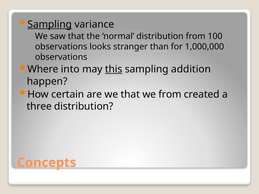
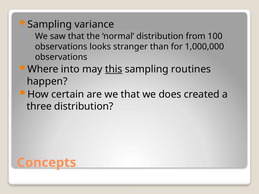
Sampling at (50, 24) underline: present -> none
addition: addition -> routines
we from: from -> does
